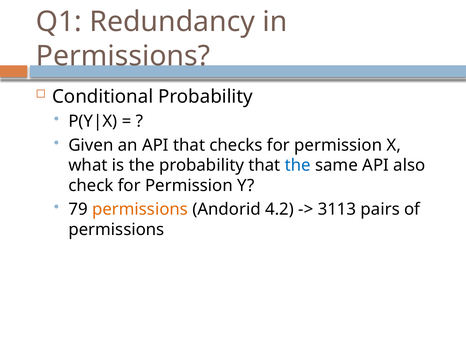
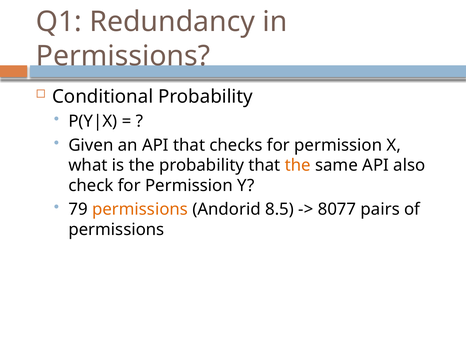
the at (298, 165) colour: blue -> orange
4.2: 4.2 -> 8.5
3113: 3113 -> 8077
